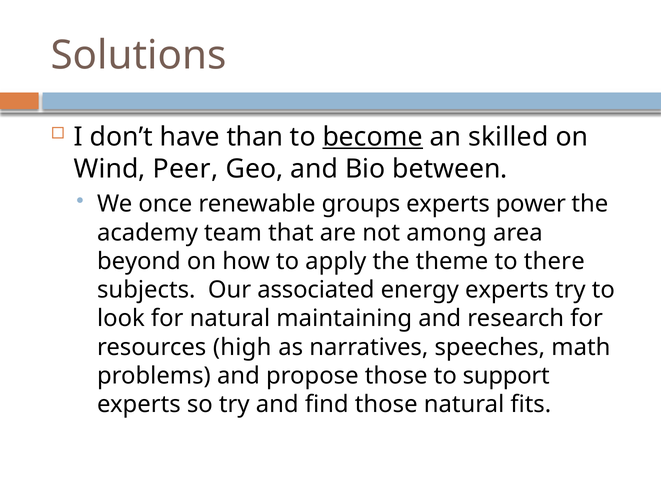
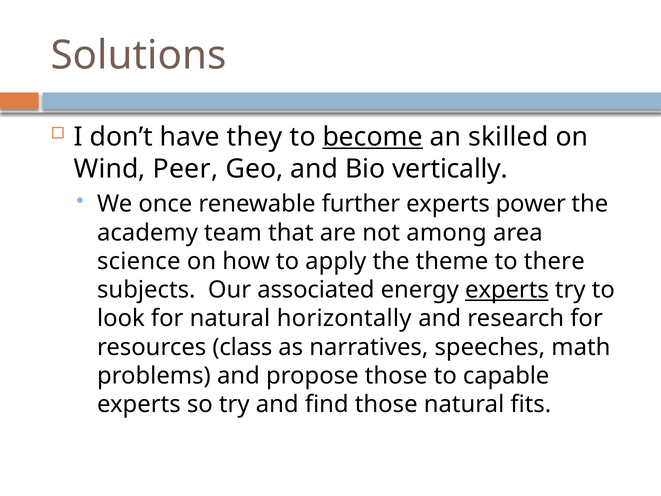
than: than -> they
between: between -> vertically
groups: groups -> further
beyond: beyond -> science
experts at (507, 290) underline: none -> present
maintaining: maintaining -> horizontally
high: high -> class
support: support -> capable
